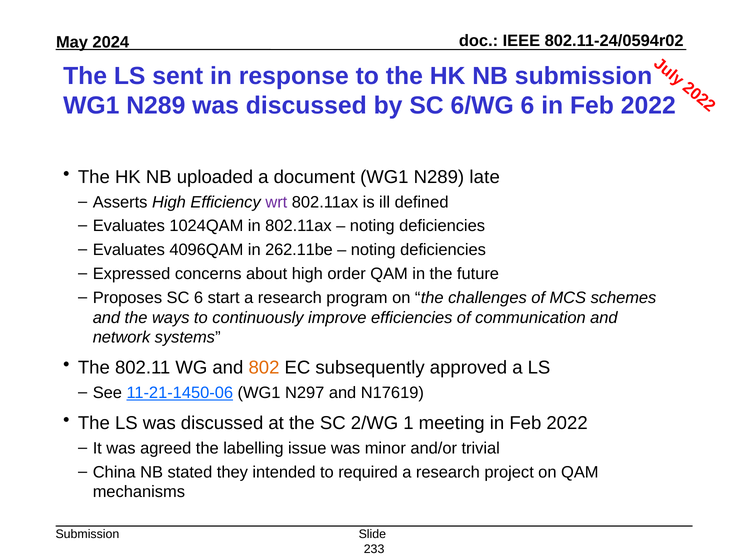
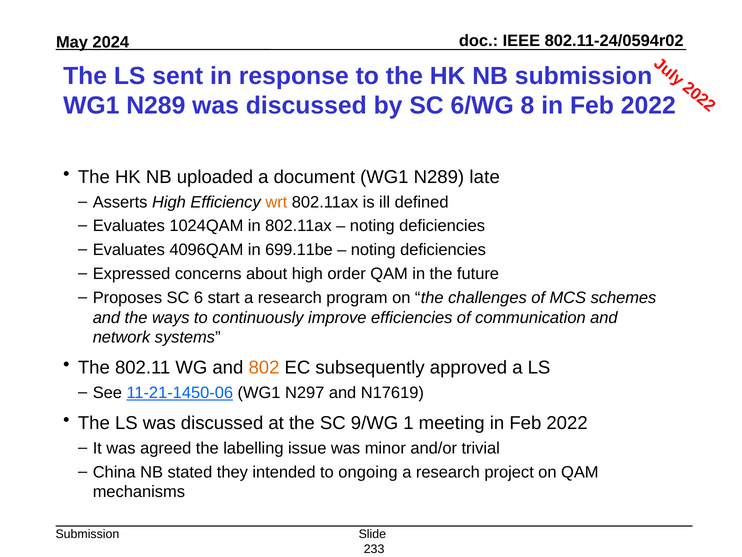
6/WG 6: 6 -> 8
wrt colour: purple -> orange
262.11be: 262.11be -> 699.11be
2/WG: 2/WG -> 9/WG
required: required -> ongoing
